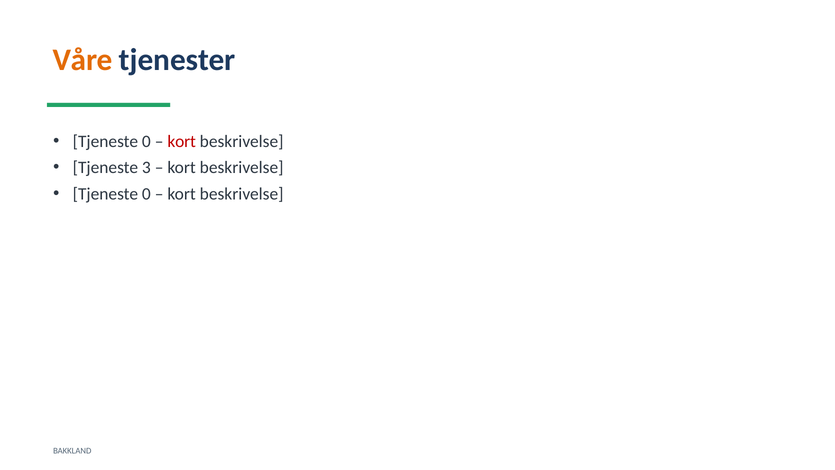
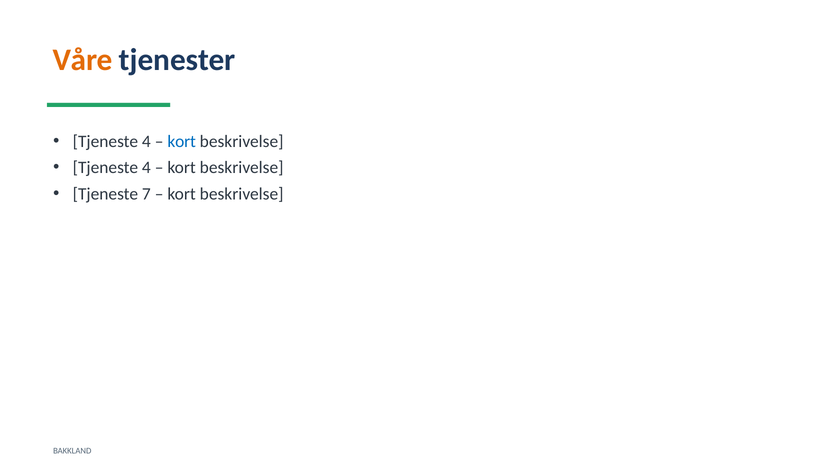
0 at (146, 141): 0 -> 4
kort at (182, 141) colour: red -> blue
3 at (146, 168): 3 -> 4
0 at (146, 194): 0 -> 7
